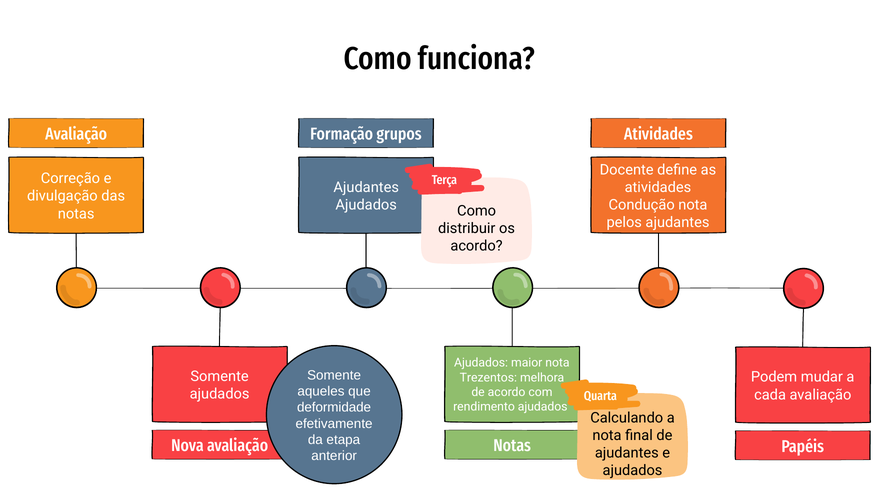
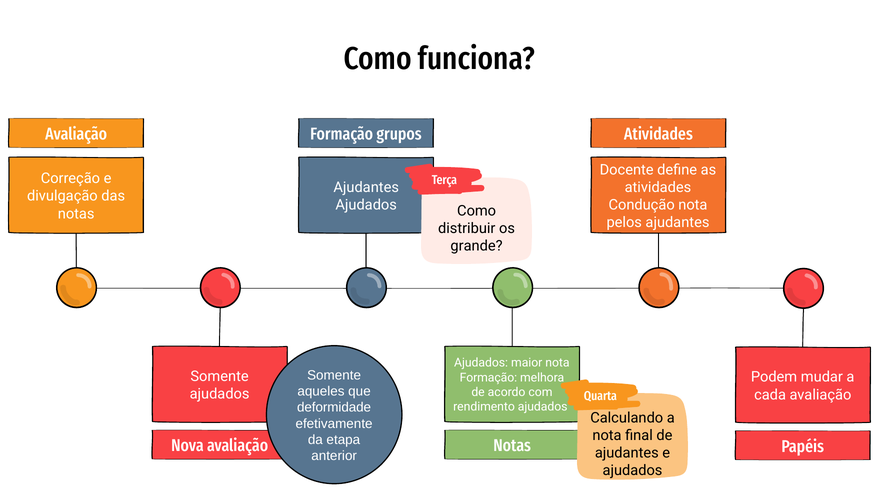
acordo at (477, 246): acordo -> grande
Trezentos at (488, 378): Trezentos -> Formação
